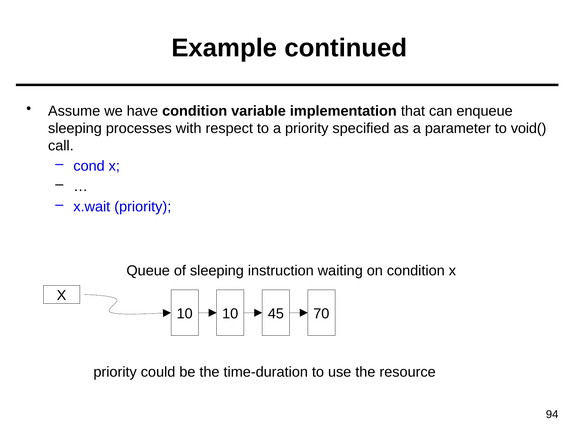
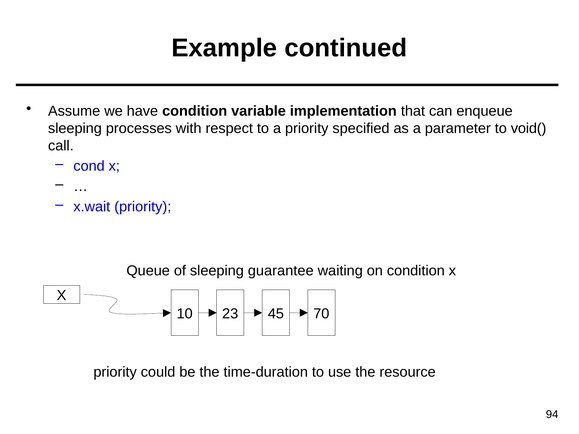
instruction: instruction -> guarantee
10 10: 10 -> 23
